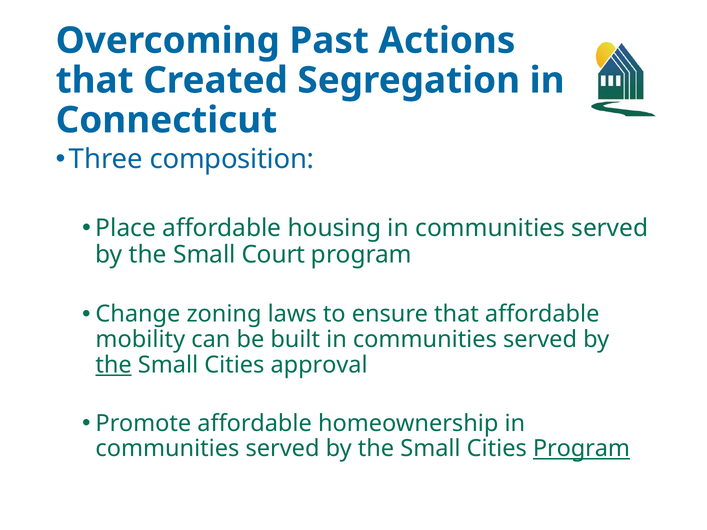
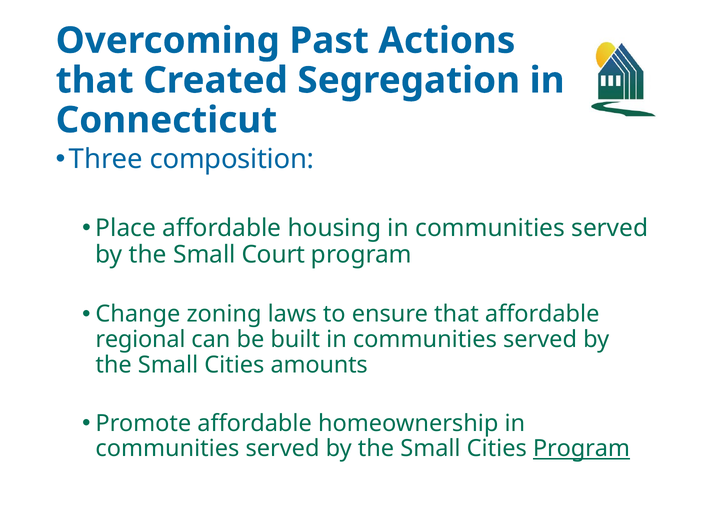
mobility: mobility -> regional
the at (114, 365) underline: present -> none
approval: approval -> amounts
